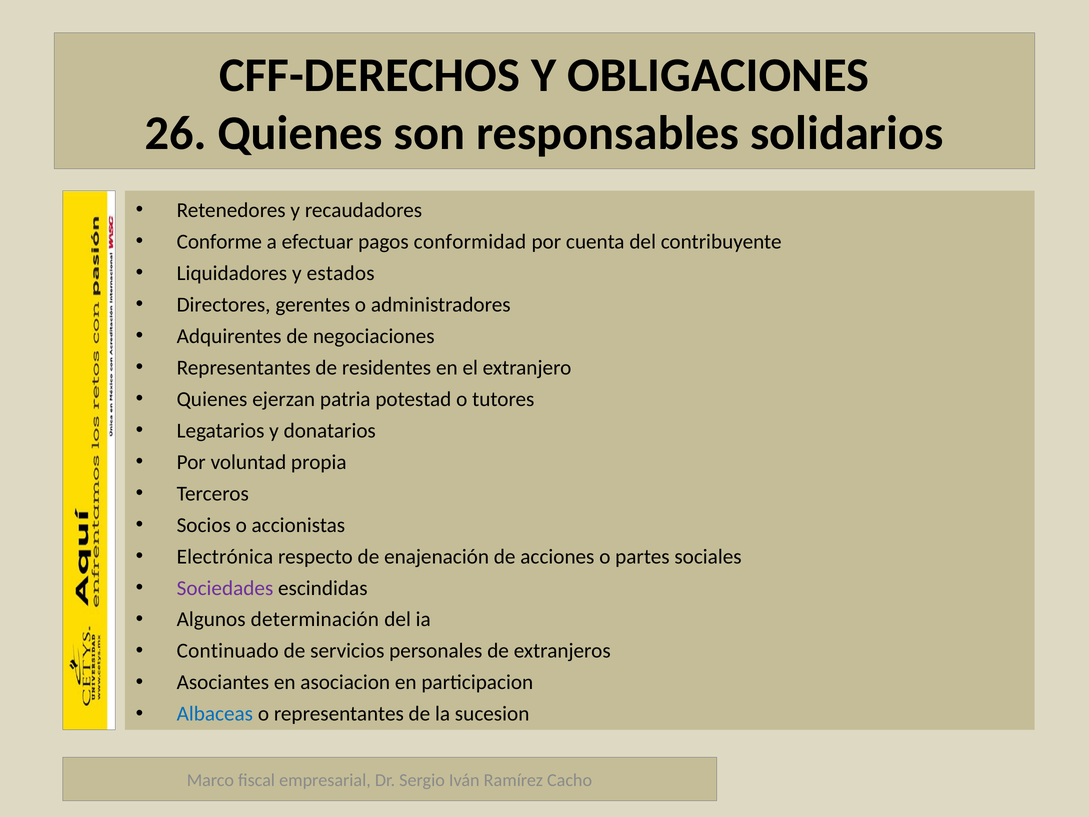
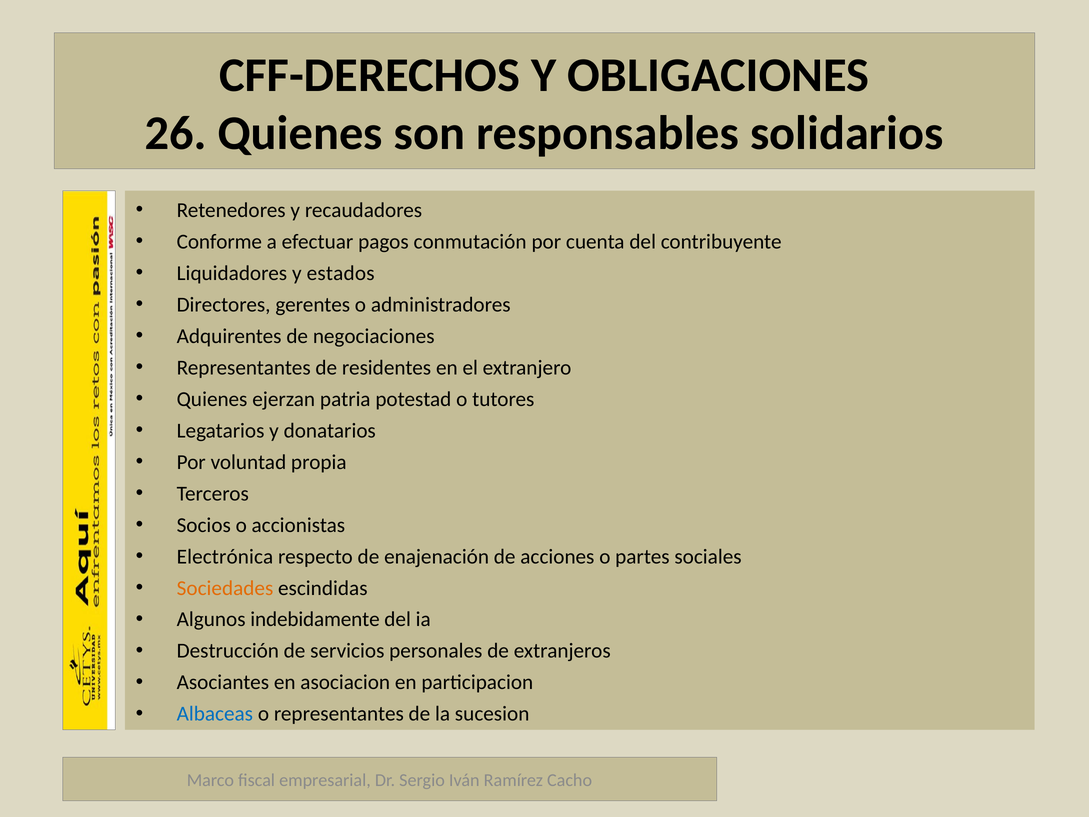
conformidad: conformidad -> conmutación
Sociedades colour: purple -> orange
determinación: determinación -> indebidamente
Continuado: Continuado -> Destrucción
